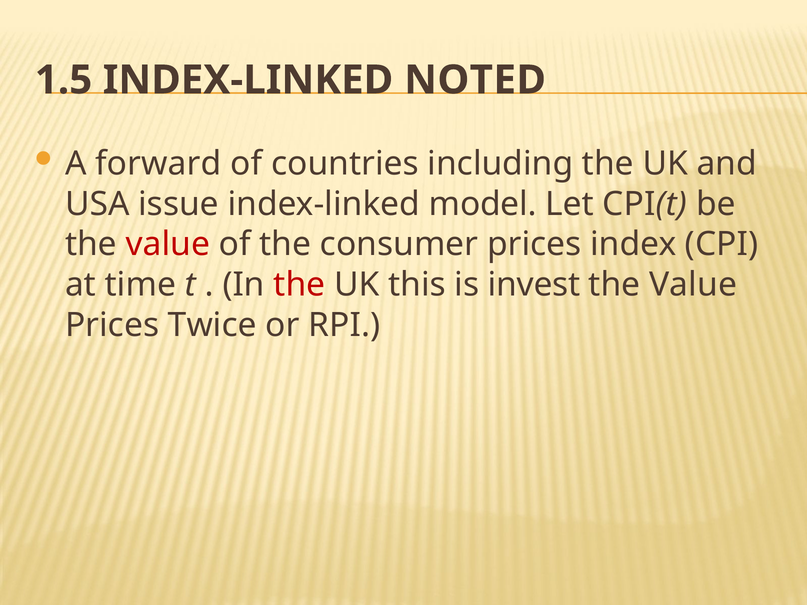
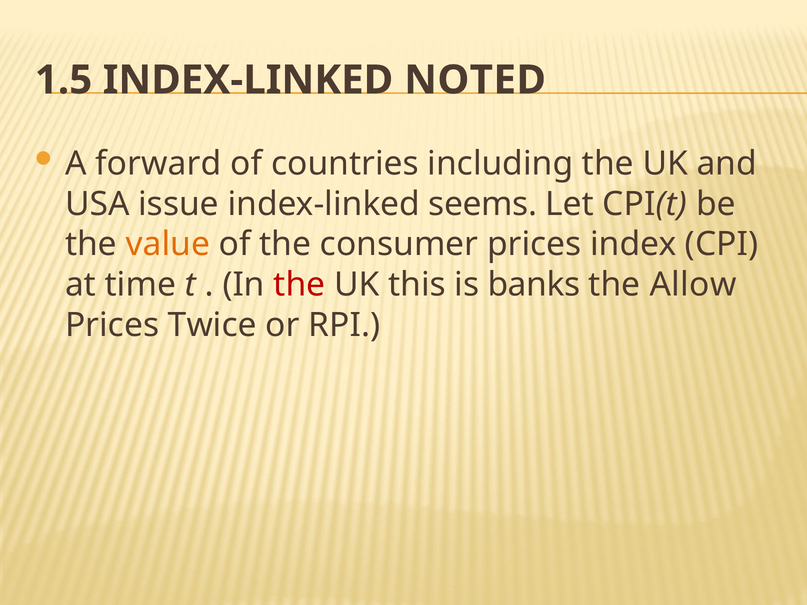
model: model -> seems
value at (168, 244) colour: red -> orange
invest: invest -> banks
Value at (693, 285): Value -> Allow
